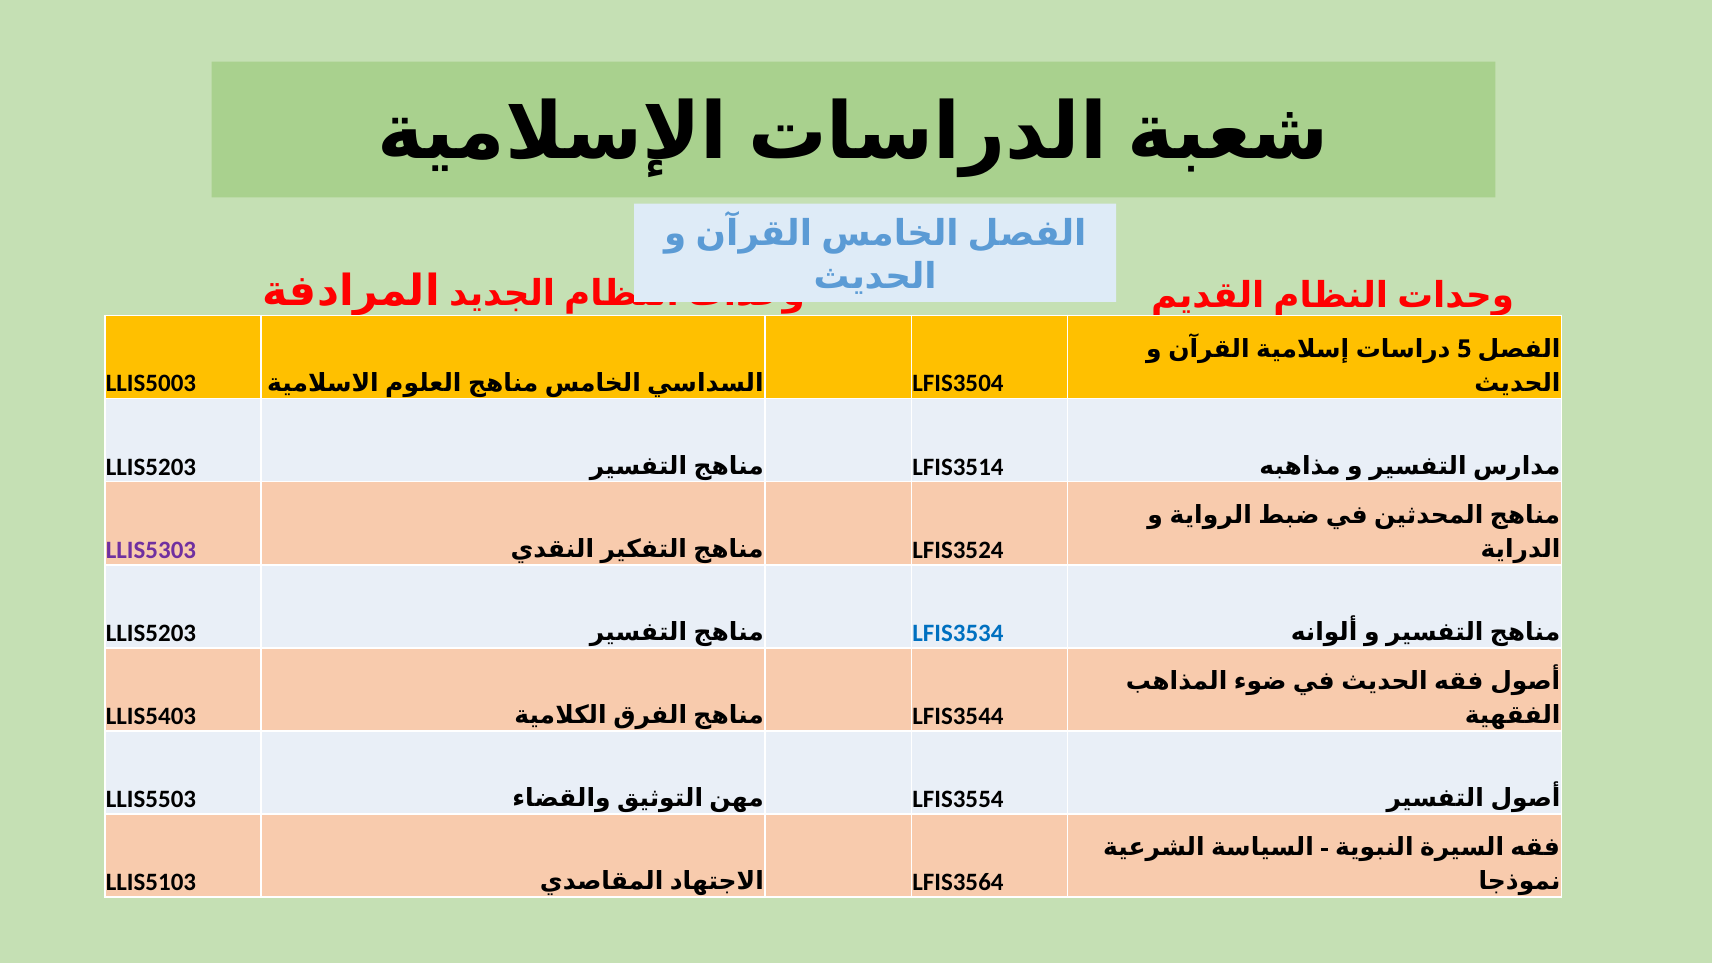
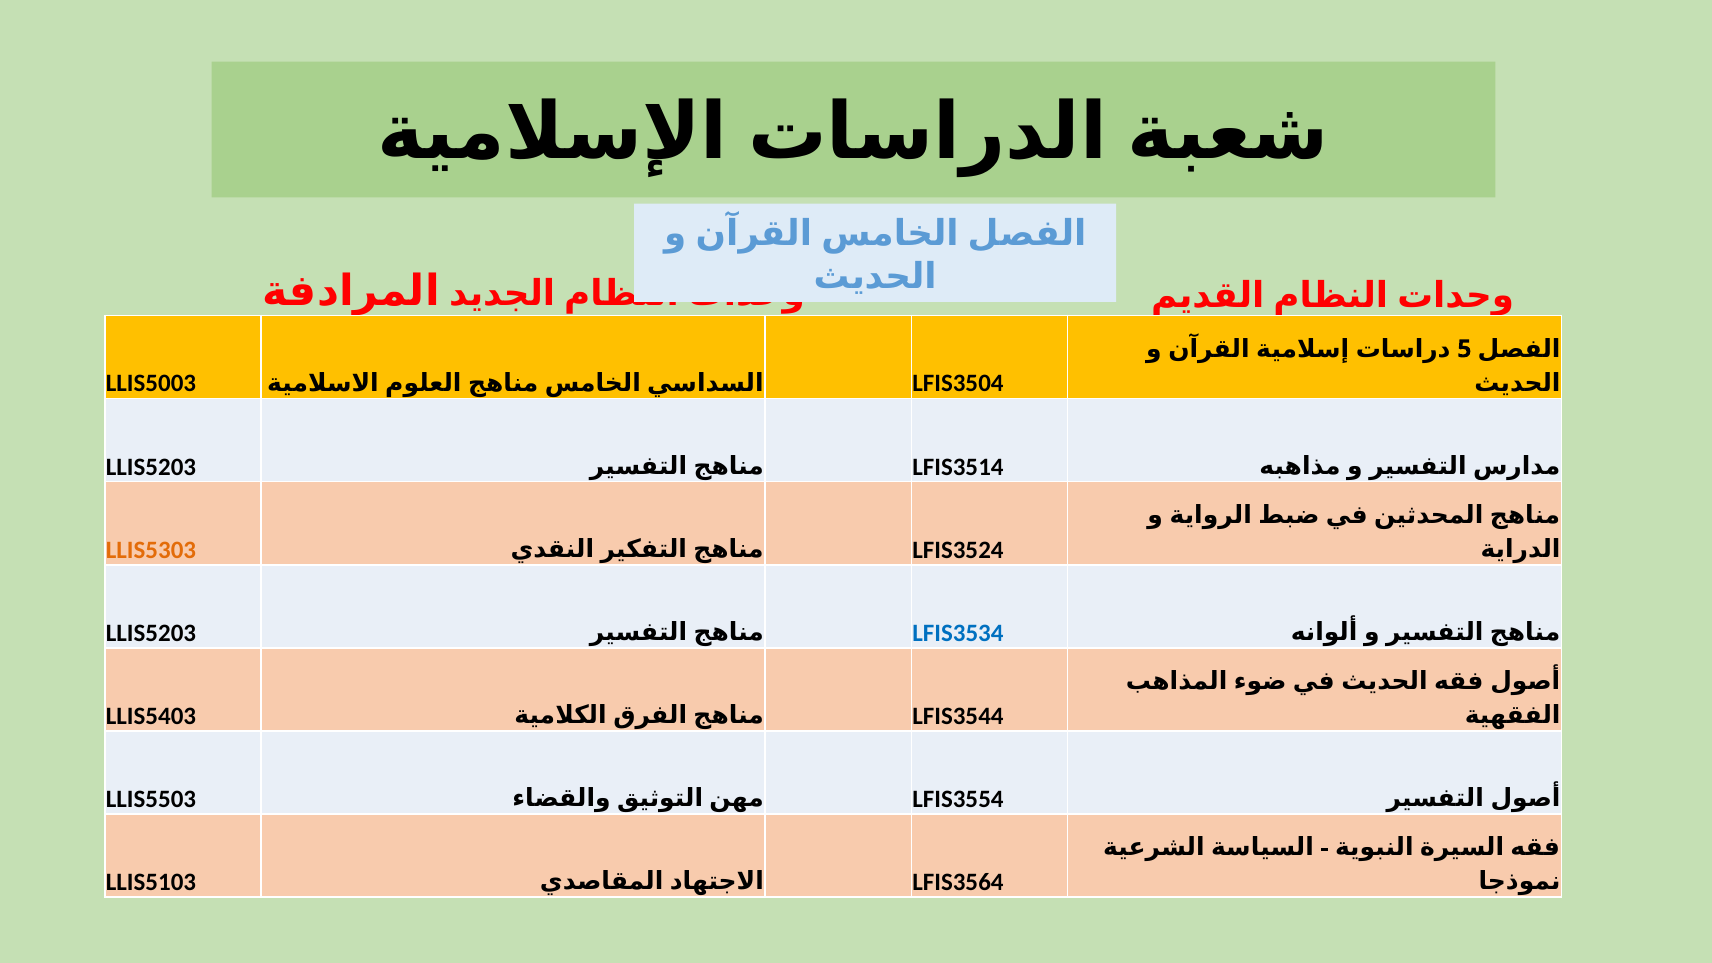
LLIS5303 colour: purple -> orange
